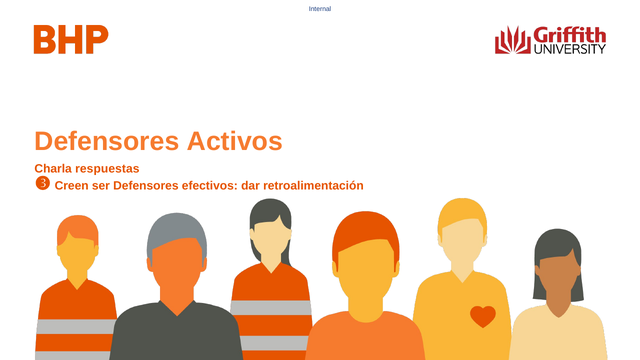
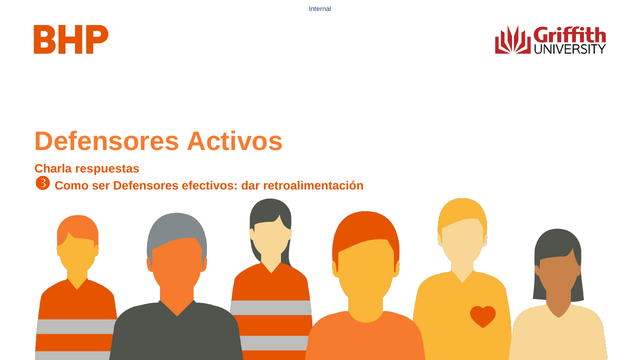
Creen: Creen -> Como
